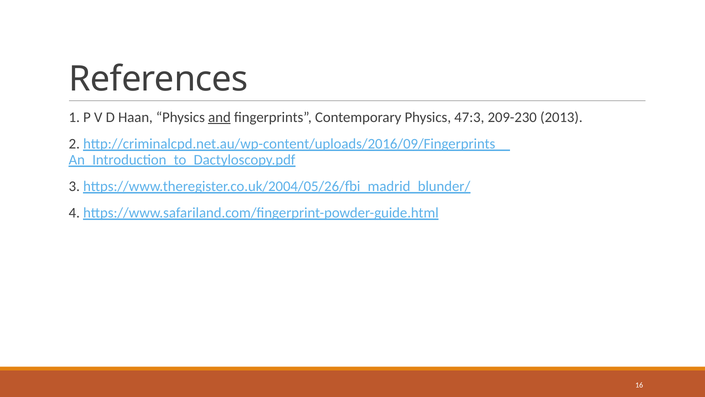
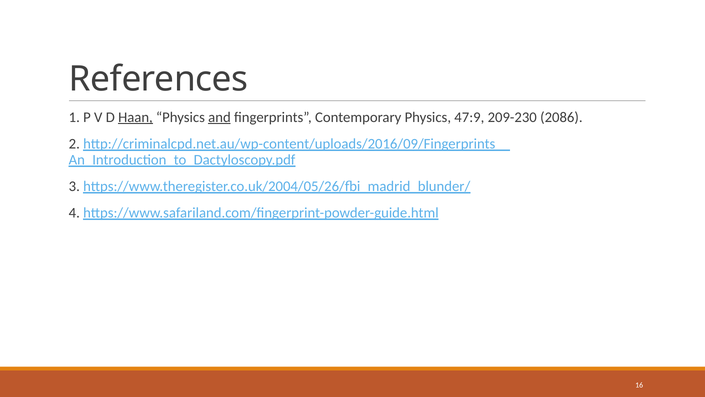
Haan underline: none -> present
47:3: 47:3 -> 47:9
2013: 2013 -> 2086
